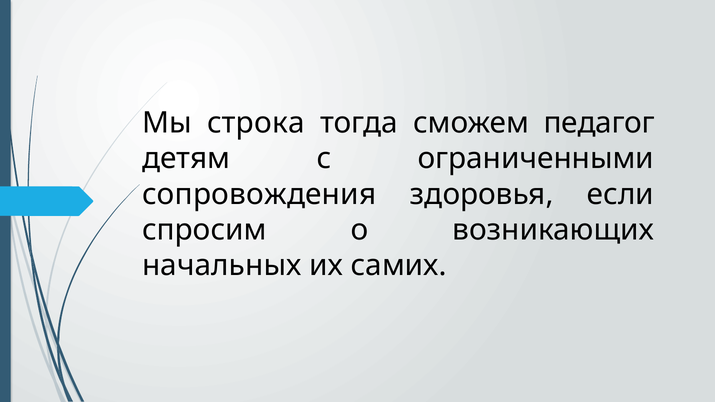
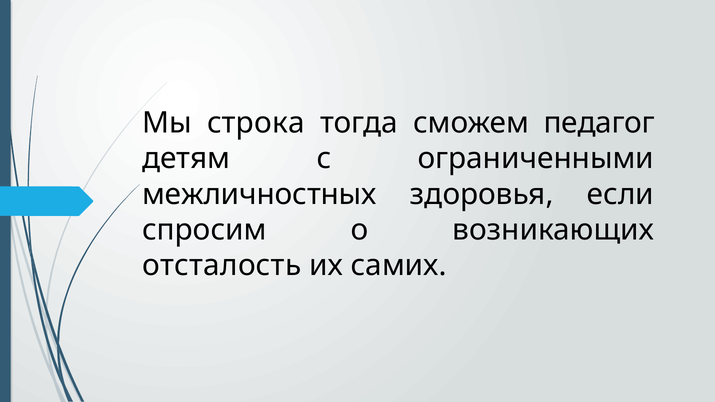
сопровождения: сопровождения -> межличностных
начальных: начальных -> отсталость
